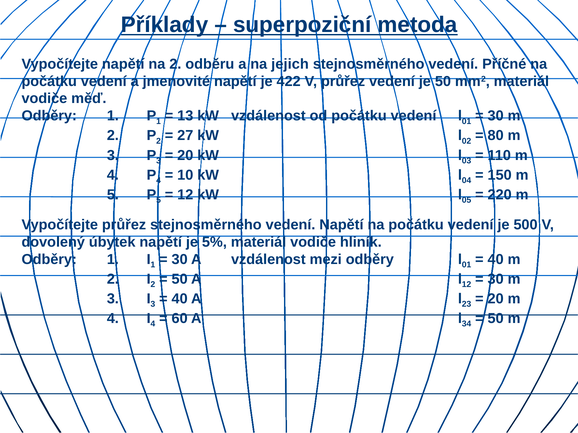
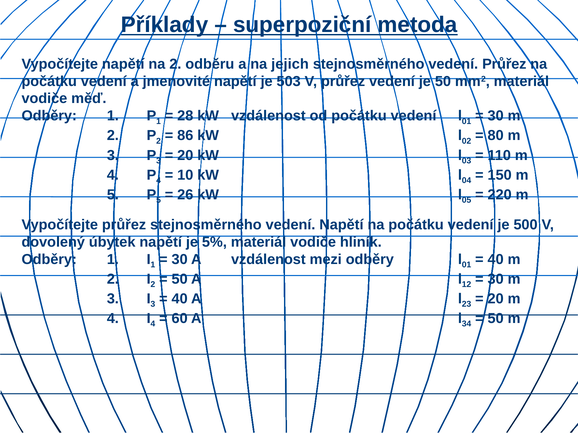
vedení Příčné: Příčné -> Průřez
422: 422 -> 503
13: 13 -> 28
27: 27 -> 86
12 at (185, 195): 12 -> 26
